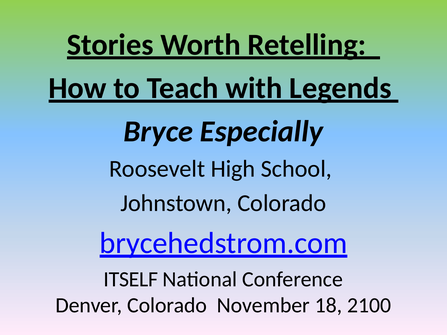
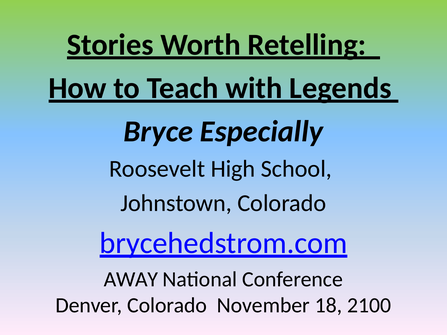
ITSELF: ITSELF -> AWAY
